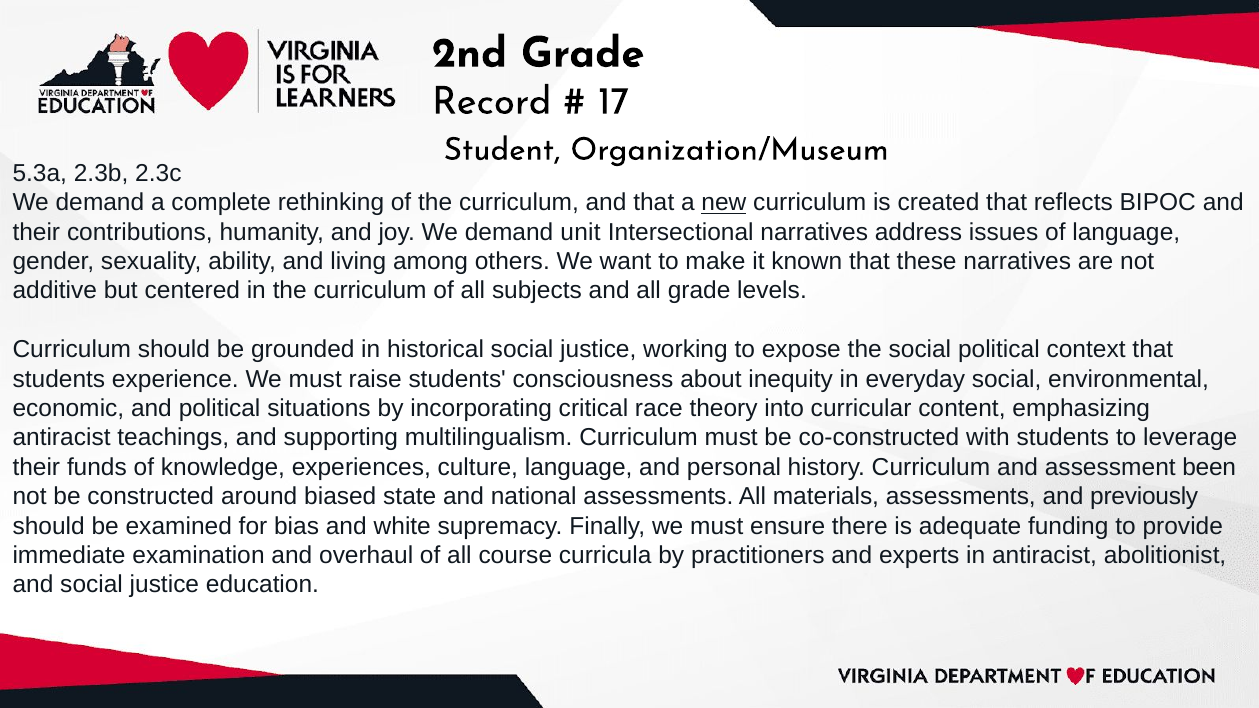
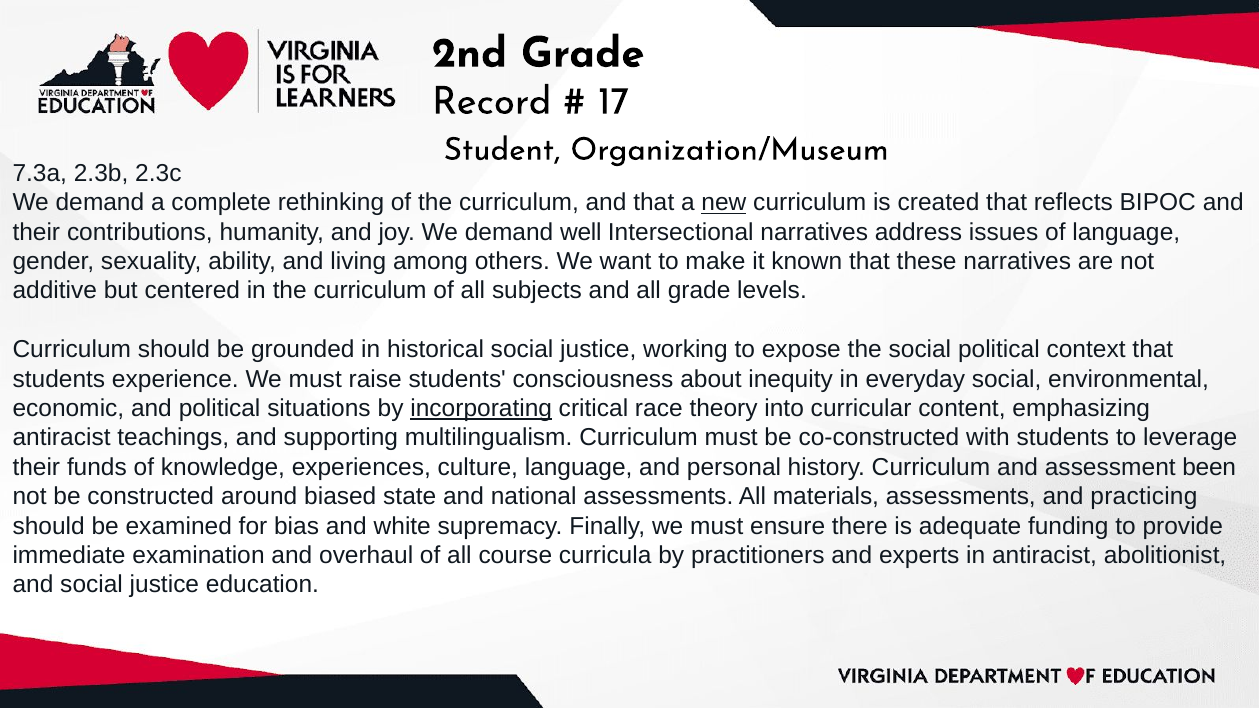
5.3a: 5.3a -> 7.3a
unit: unit -> well
incorporating underline: none -> present
previously: previously -> practicing
